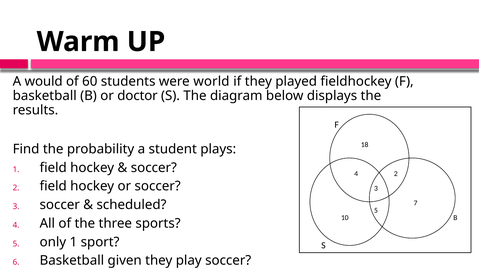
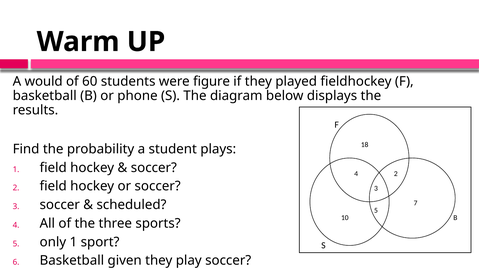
world: world -> figure
doctor: doctor -> phone
